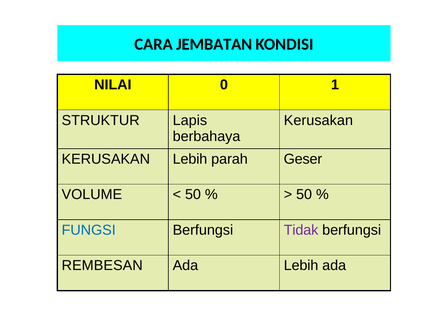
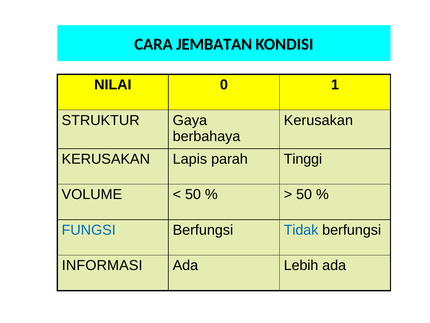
Lapis: Lapis -> Gaya
KERUSAKAN Lebih: Lebih -> Lapis
Geser: Geser -> Tinggi
Tidak colour: purple -> blue
REMBESAN: REMBESAN -> INFORMASI
